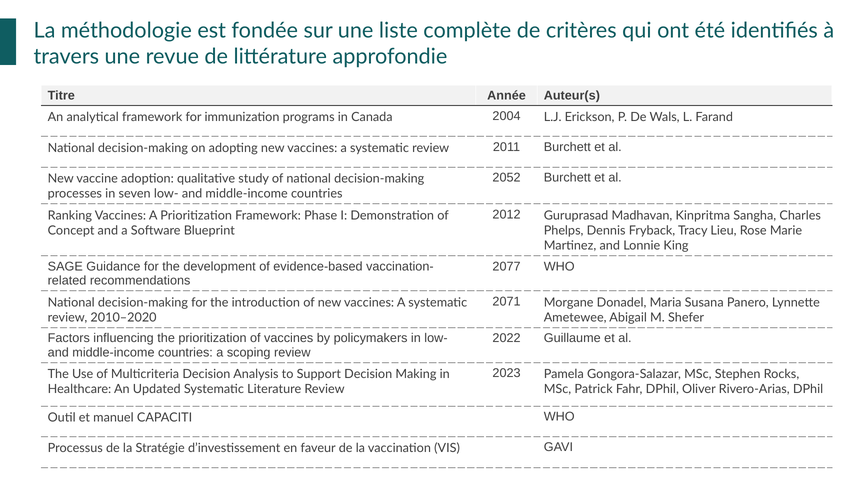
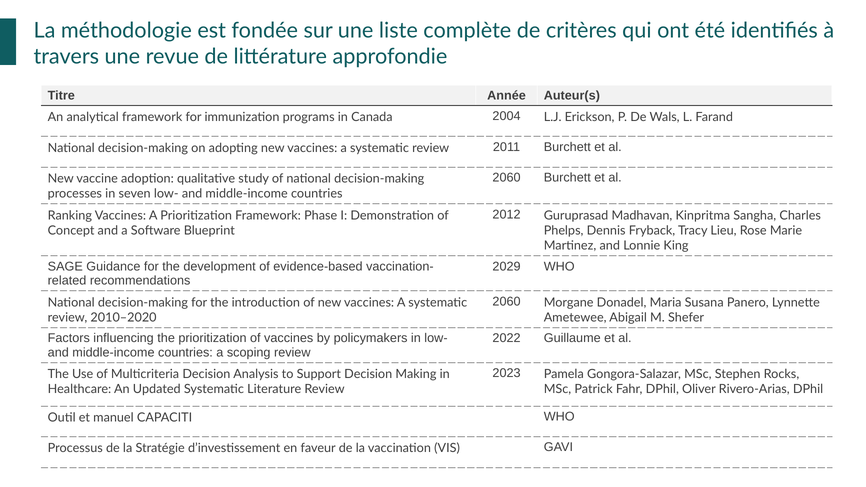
2052 at (507, 178): 2052 -> 2060
2077: 2077 -> 2029
2071 at (507, 301): 2071 -> 2060
